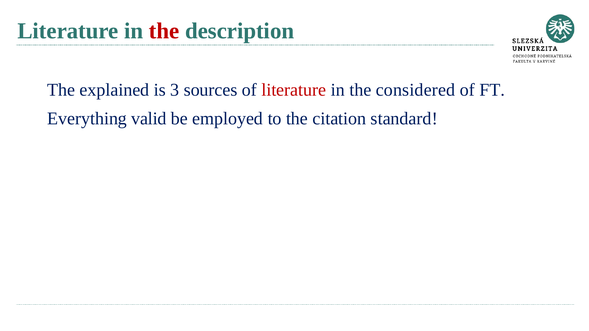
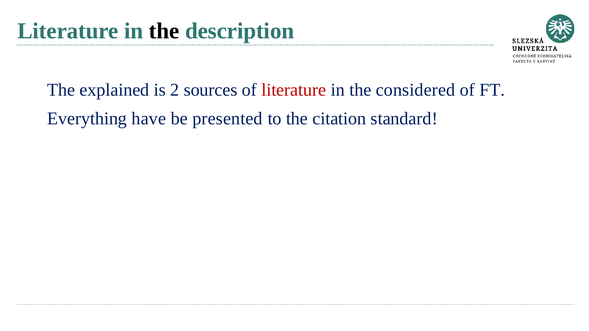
the at (164, 31) colour: red -> black
3: 3 -> 2
valid: valid -> have
employed: employed -> presented
